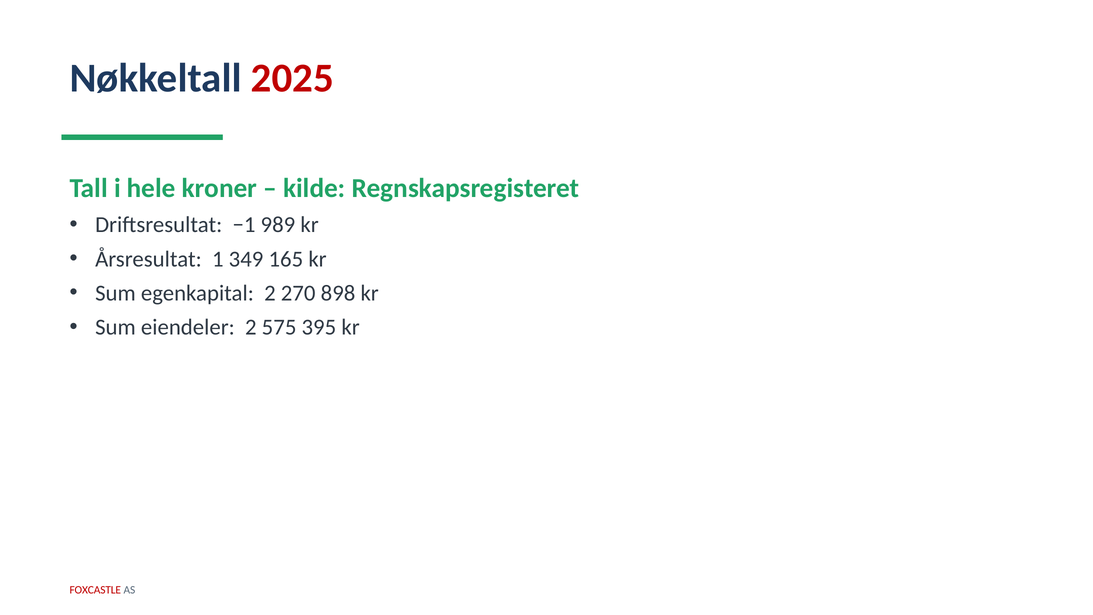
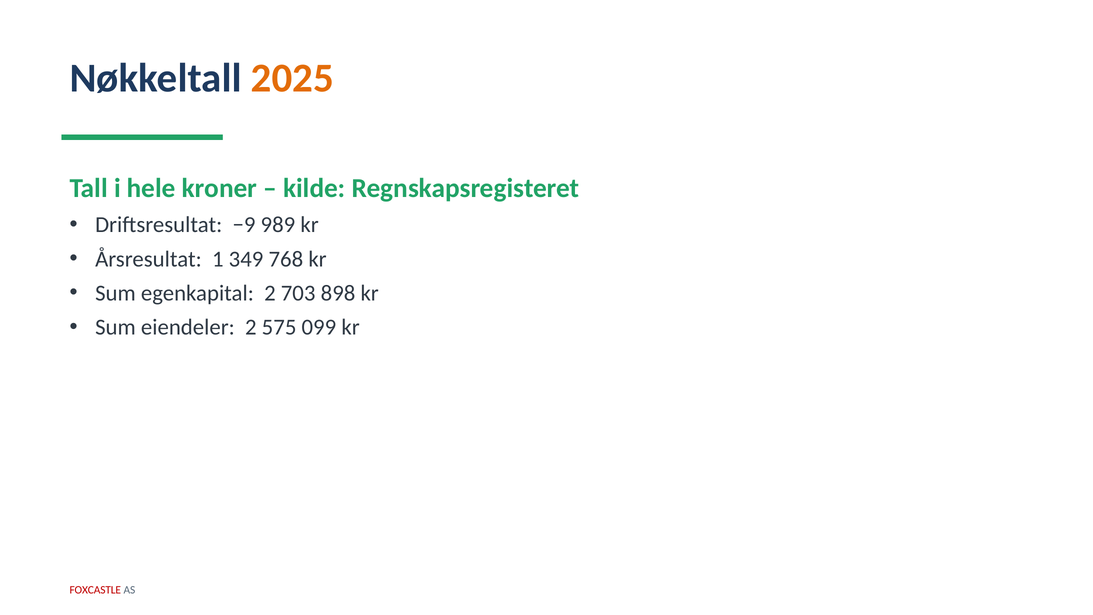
2025 colour: red -> orange
−1: −1 -> −9
165: 165 -> 768
270: 270 -> 703
395: 395 -> 099
